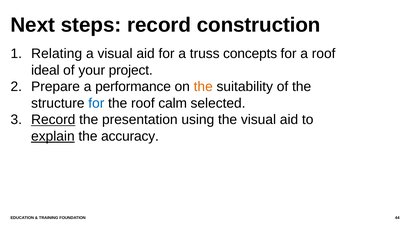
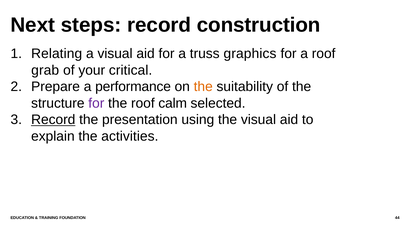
concepts: concepts -> graphics
ideal: ideal -> grab
project: project -> critical
for at (96, 103) colour: blue -> purple
explain underline: present -> none
accuracy: accuracy -> activities
